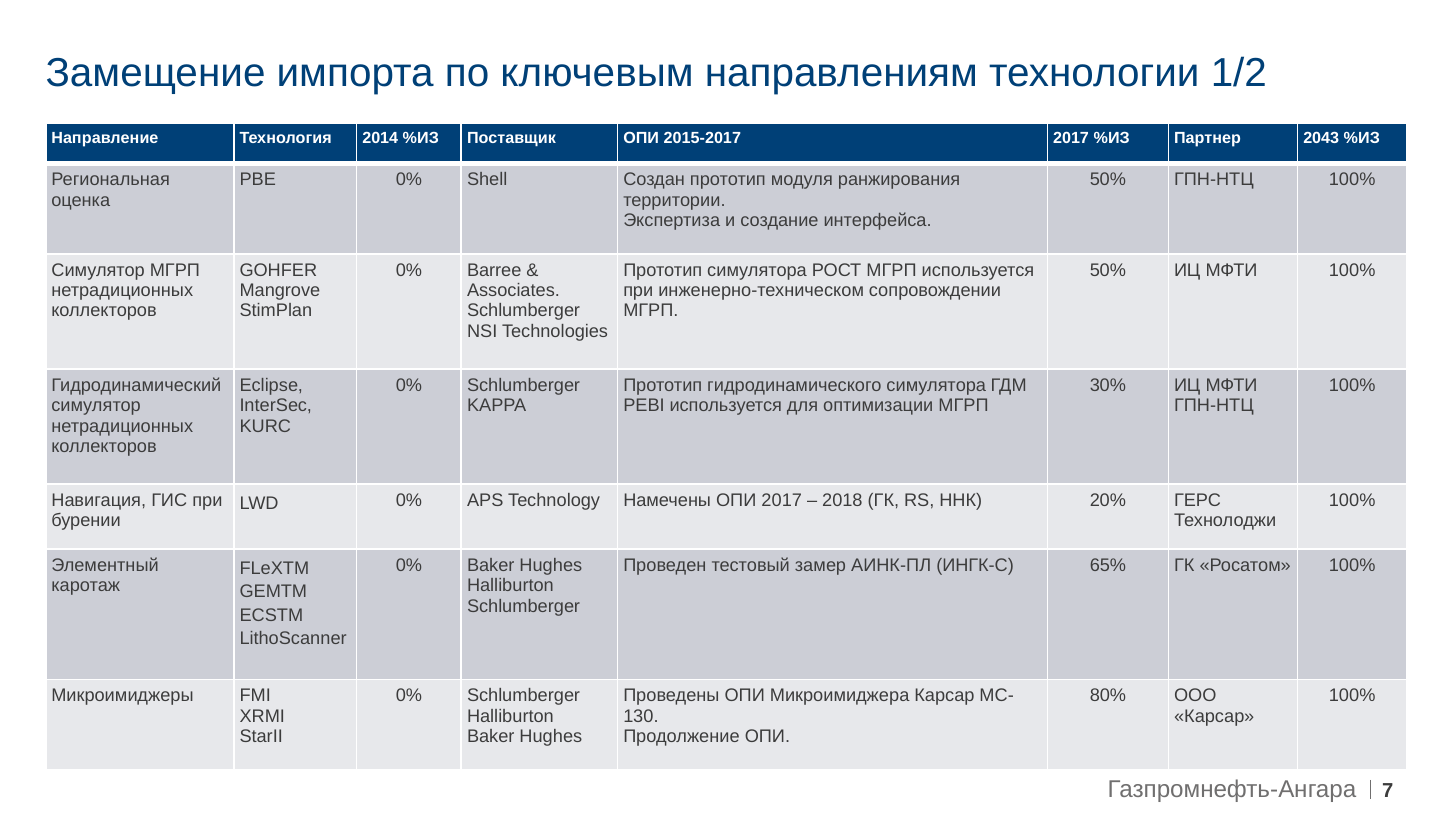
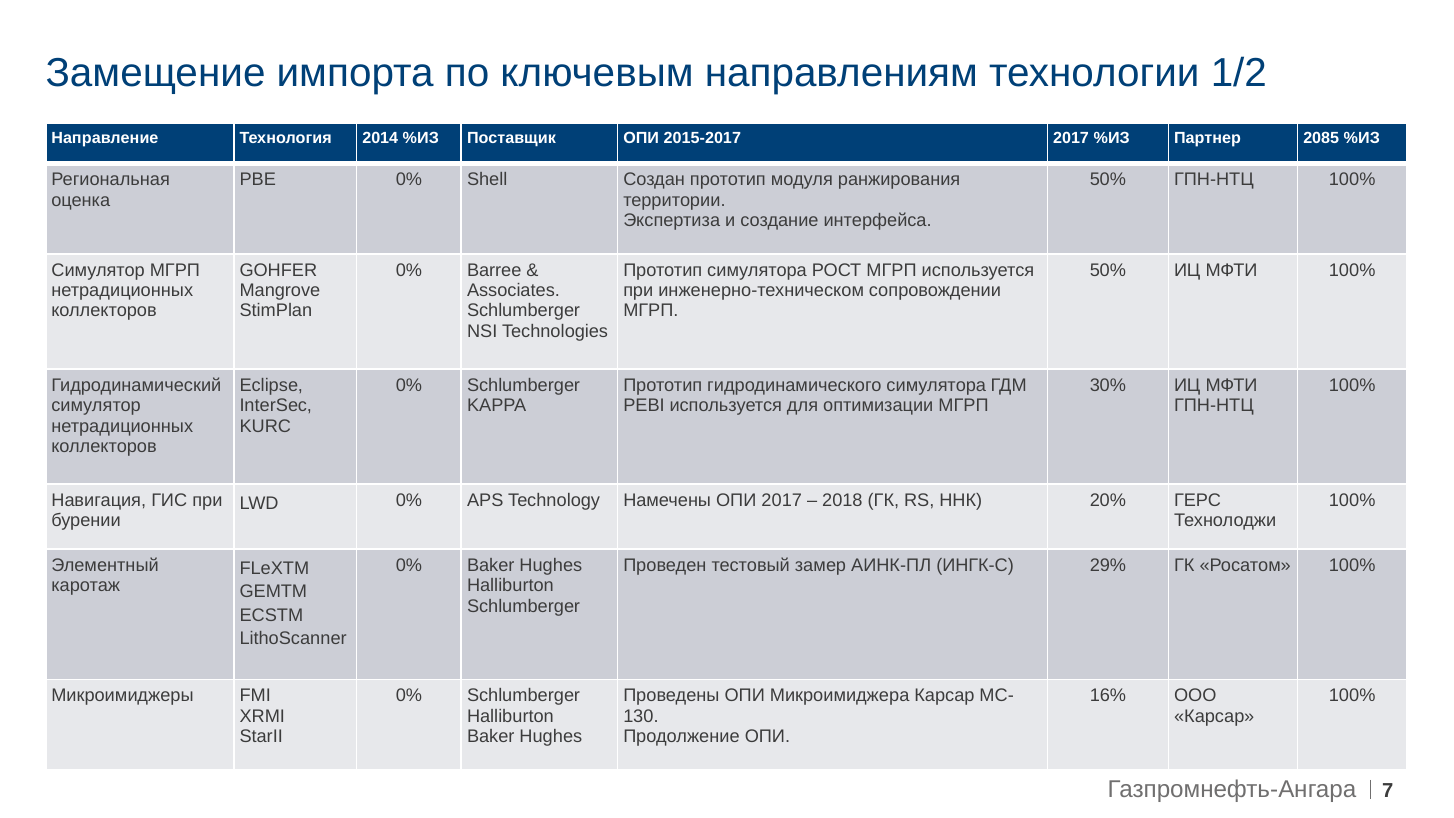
2043: 2043 -> 2085
65%: 65% -> 29%
80%: 80% -> 16%
